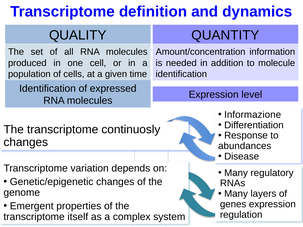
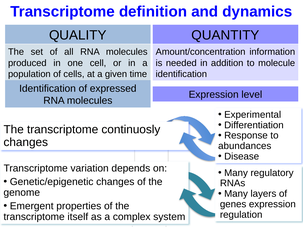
Informazione: Informazione -> Experimental
